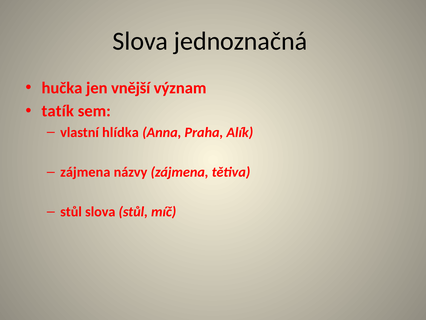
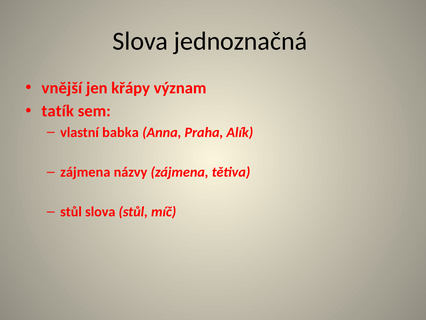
hučka: hučka -> vnější
vnější: vnější -> křápy
hlídka: hlídka -> babka
